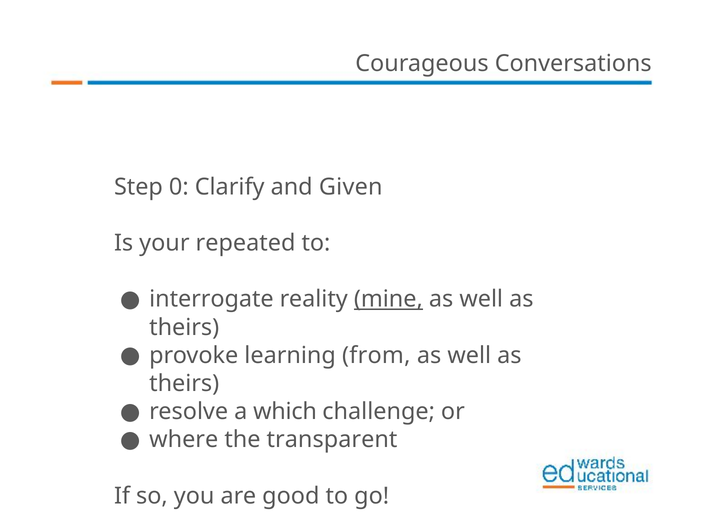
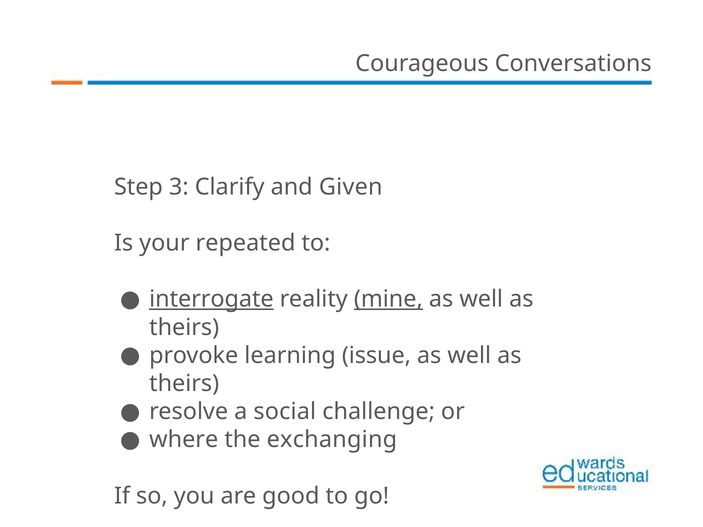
0: 0 -> 3
interrogate underline: none -> present
from: from -> issue
which: which -> social
transparent: transparent -> exchanging
